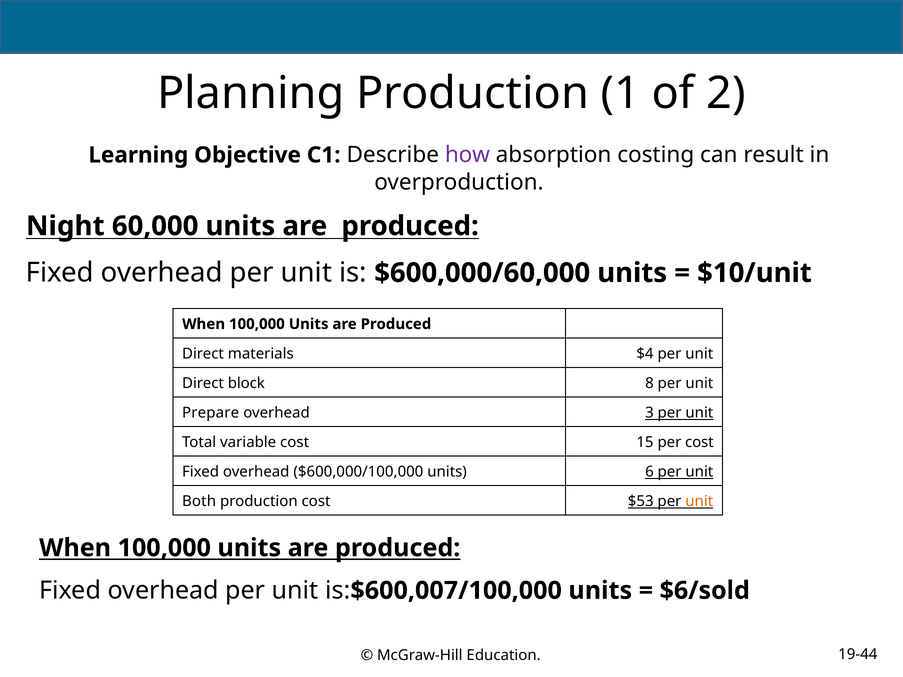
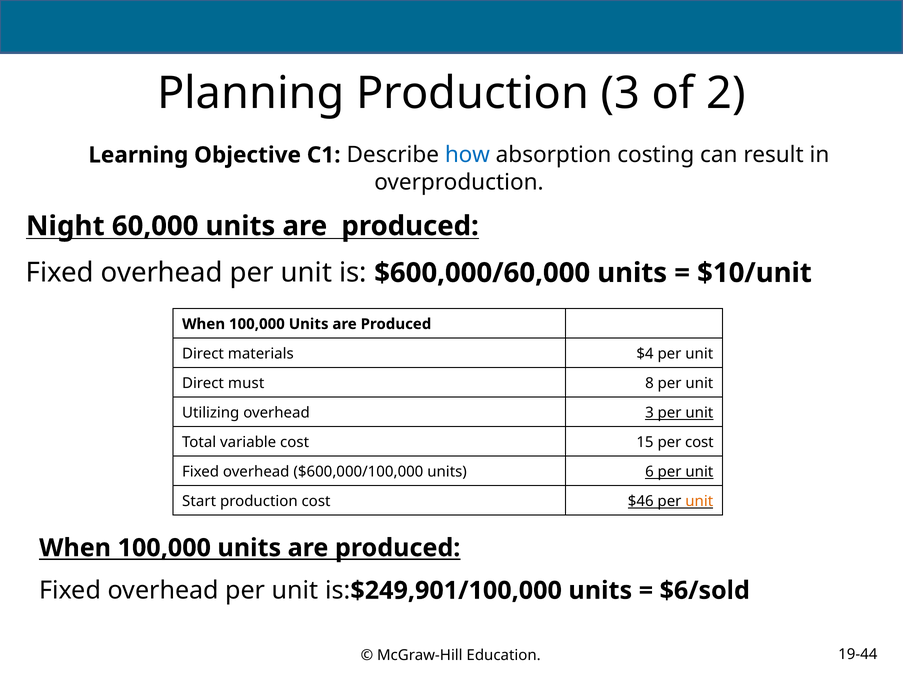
Production 1: 1 -> 3
how colour: purple -> blue
block: block -> must
Prepare: Prepare -> Utilizing
Both: Both -> Start
$53: $53 -> $46
$600,007/100,000: $600,007/100,000 -> $249,901/100,000
